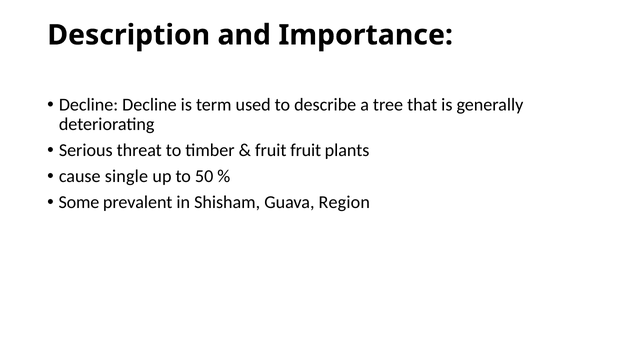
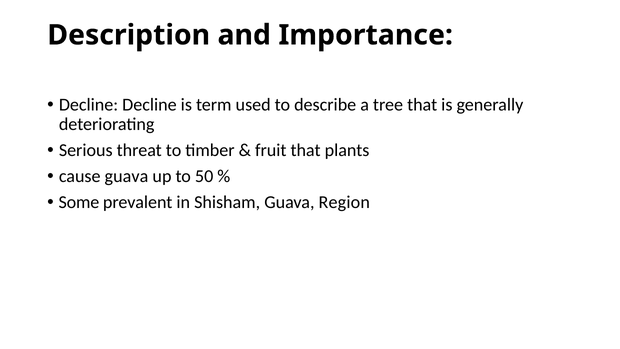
fruit fruit: fruit -> that
cause single: single -> guava
